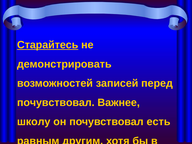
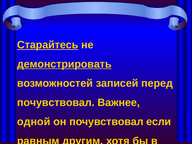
демонстрировать underline: none -> present
школу: школу -> одной
есть: есть -> если
